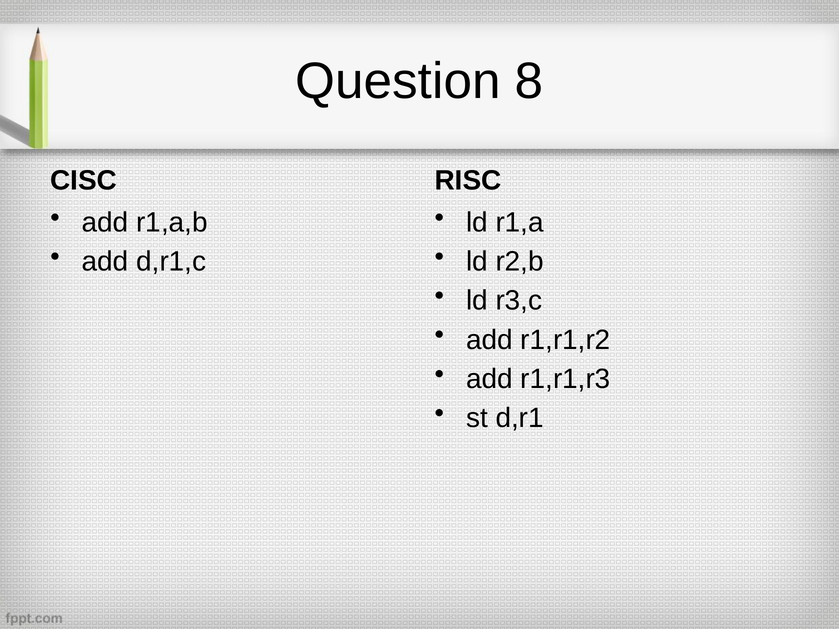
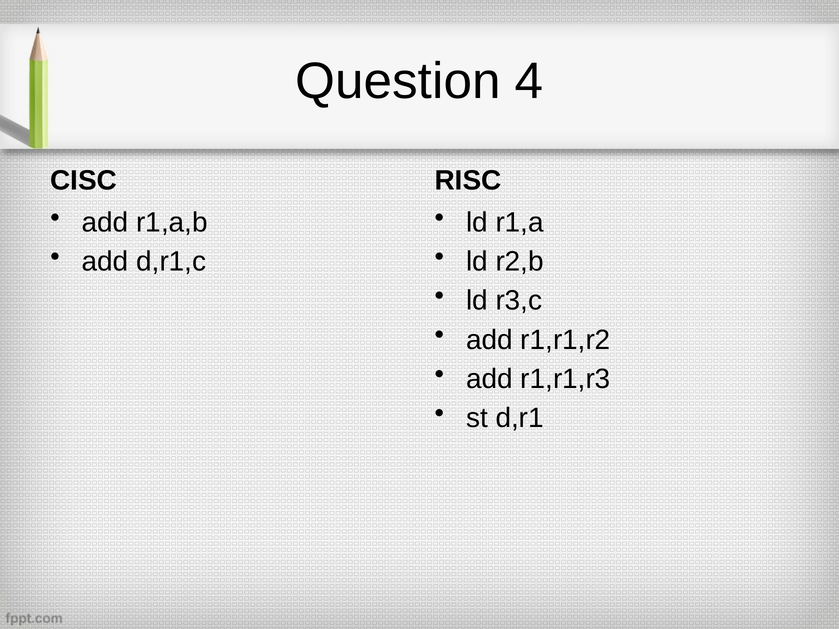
8: 8 -> 4
